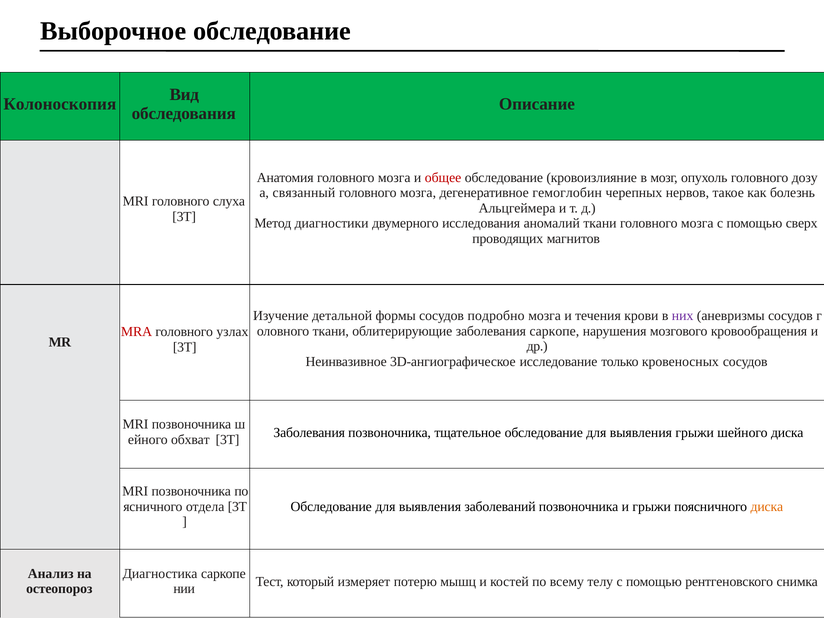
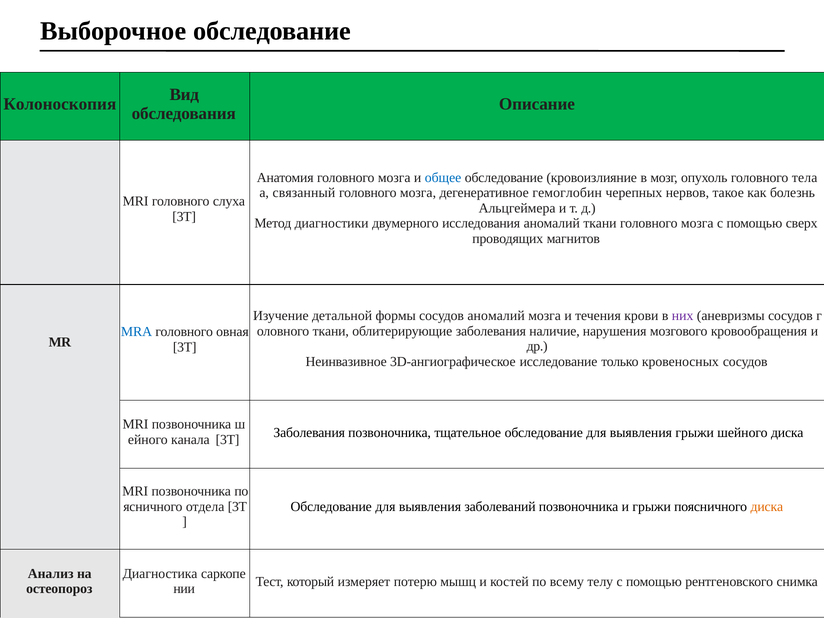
общее colour: red -> blue
дозу: дозу -> тела
сосудов подробно: подробно -> аномалий
заболевания саркопе: саркопе -> наличие
MRA colour: red -> blue
узлах: узлах -> овная
обхват: обхват -> канала
